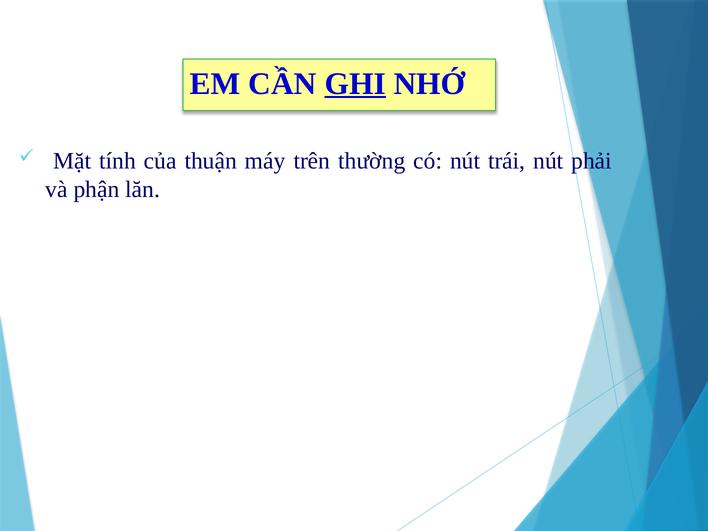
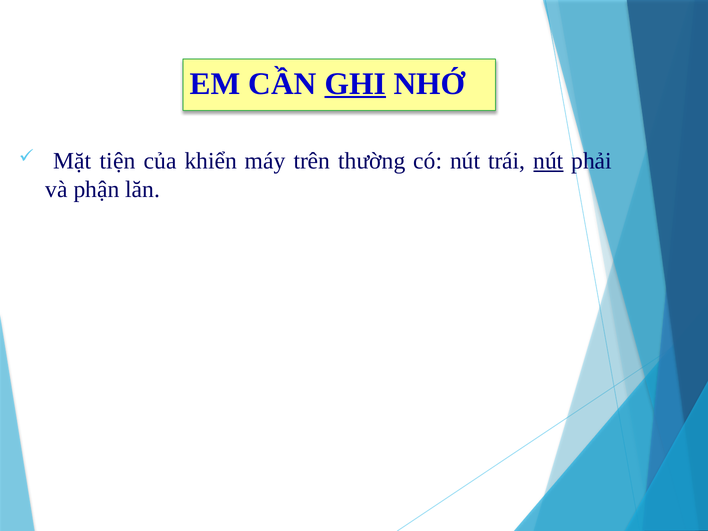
tính: tính -> tiện
thuận: thuận -> khiển
nút at (548, 161) underline: none -> present
